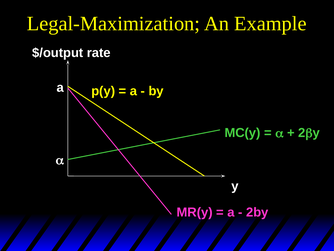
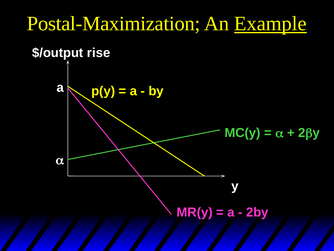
Legal-Maximization: Legal-Maximization -> Postal-Maximization
Example underline: none -> present
rate: rate -> rise
